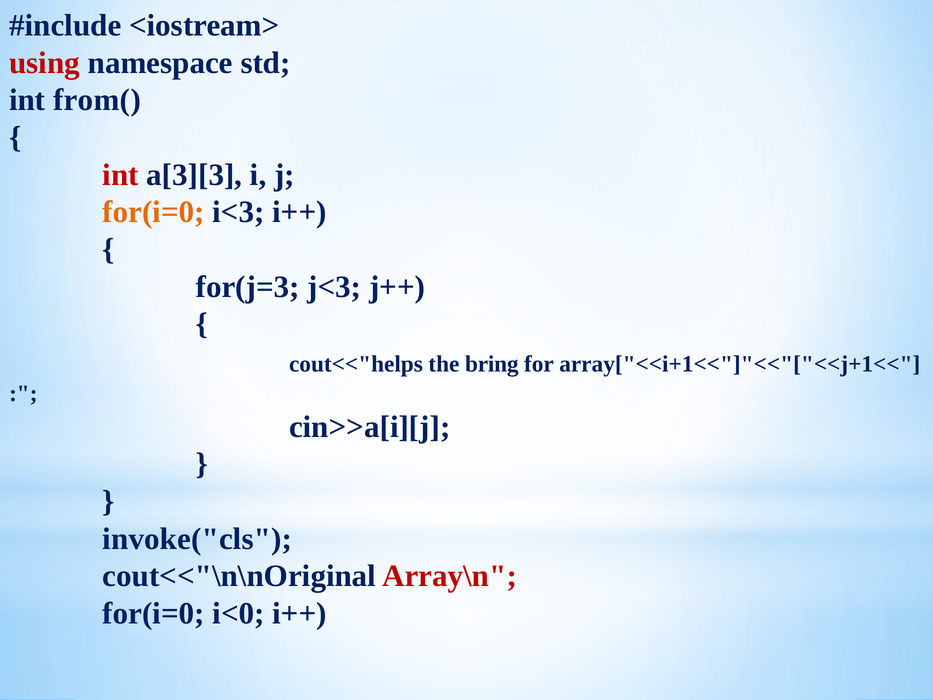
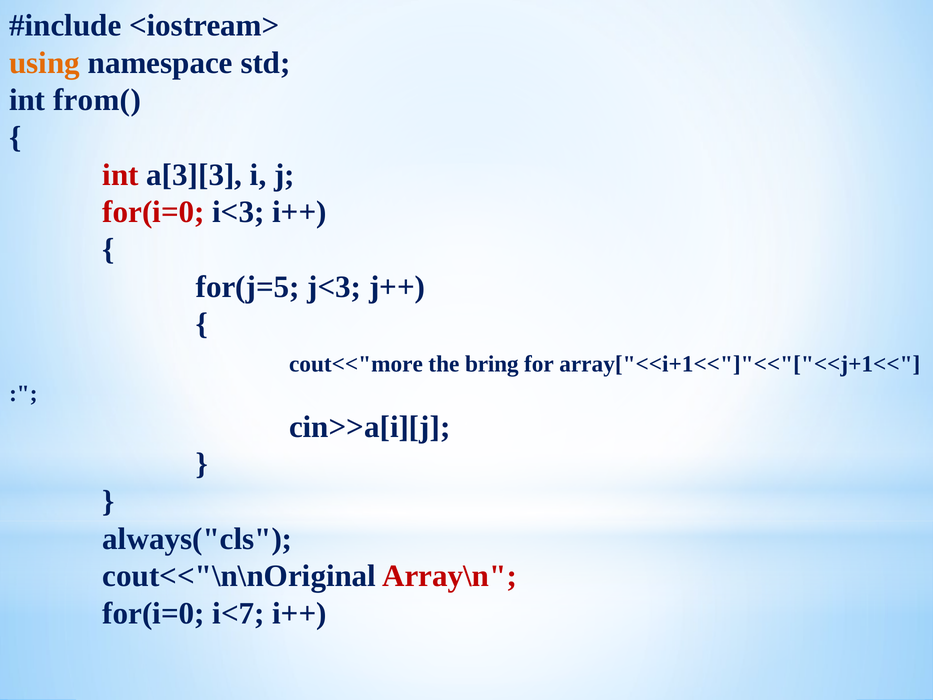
using colour: red -> orange
for(i=0 at (154, 212) colour: orange -> red
for(j=3: for(j=3 -> for(j=5
cout<<"helps: cout<<"helps -> cout<<"more
invoke("cls: invoke("cls -> always("cls
i<0: i<0 -> i<7
